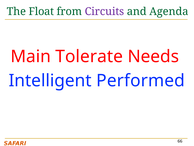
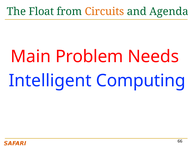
Circuits colour: purple -> orange
Tolerate: Tolerate -> Problem
Performed: Performed -> Computing
